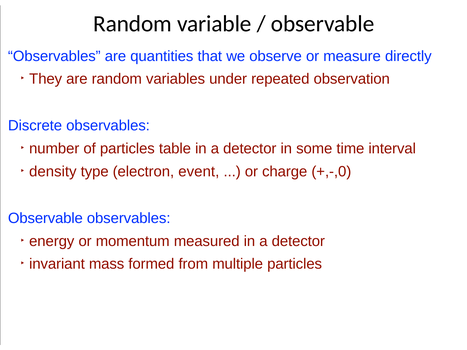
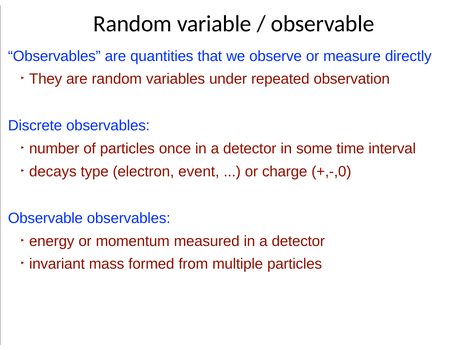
table: table -> once
density: density -> decays
